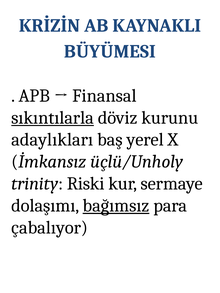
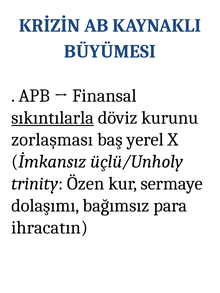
adaylıkları: adaylıkları -> zorlaşması
Riski: Riski -> Özen
bağımsız underline: present -> none
çabalıyor: çabalıyor -> ihracatın
